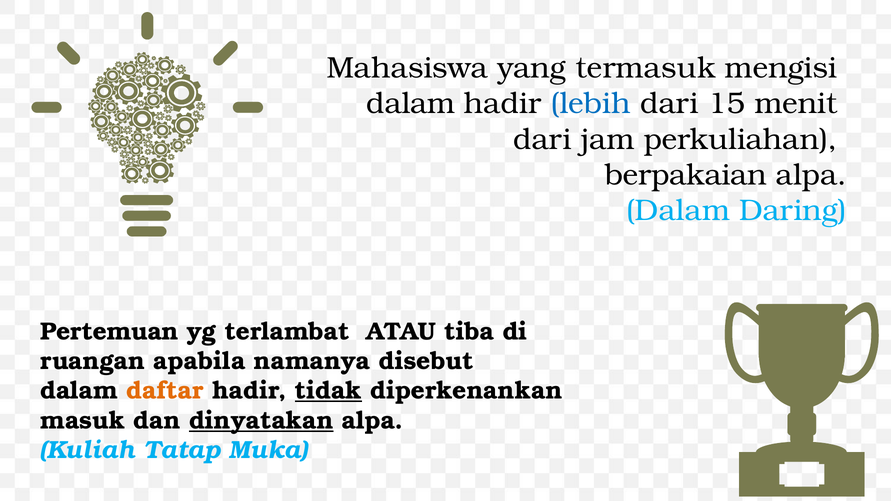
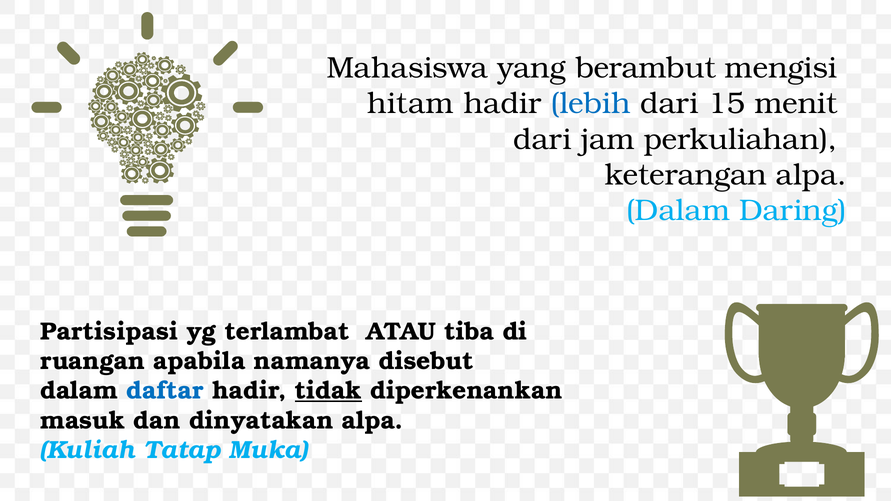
termasuk: termasuk -> berambut
dalam at (411, 104): dalam -> hitam
berpakaian: berpakaian -> keterangan
Pertemuan: Pertemuan -> Partisipasi
daftar colour: orange -> blue
dinyatakan underline: present -> none
